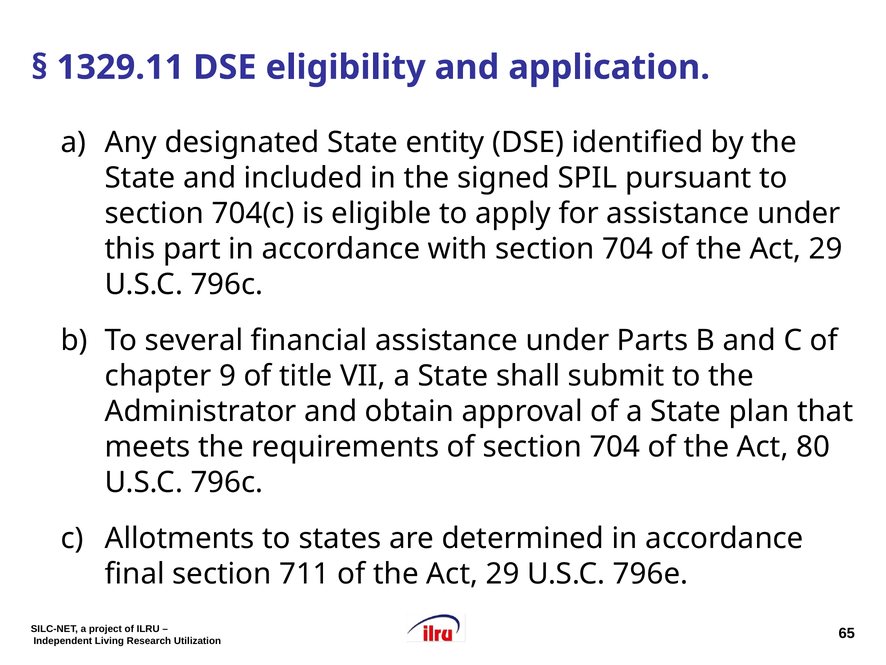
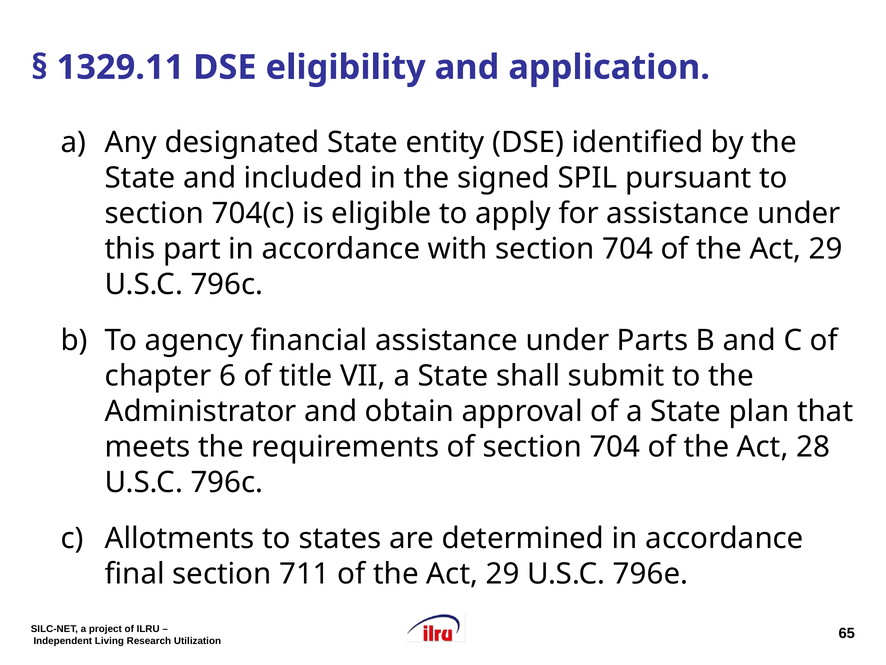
several: several -> agency
9: 9 -> 6
80: 80 -> 28
